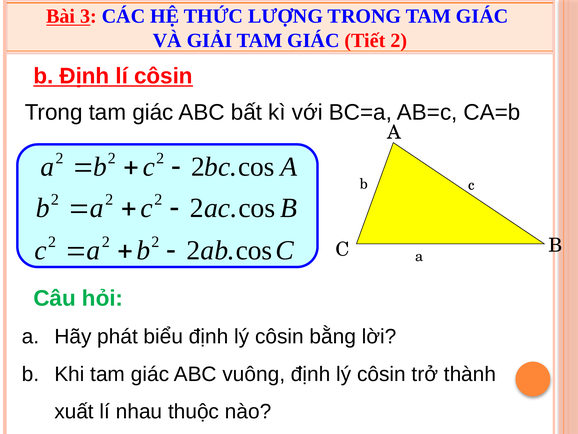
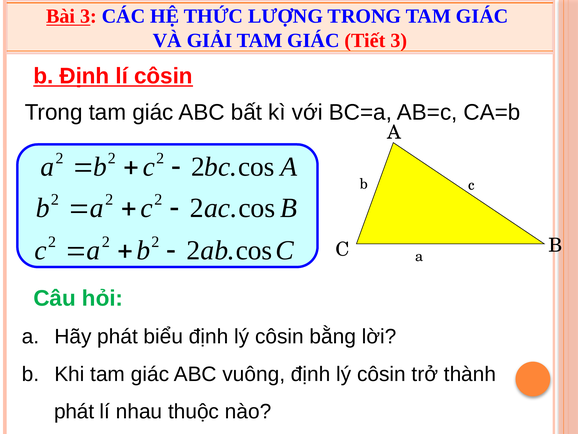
Tiết 2: 2 -> 3
xuất at (74, 411): xuất -> phát
